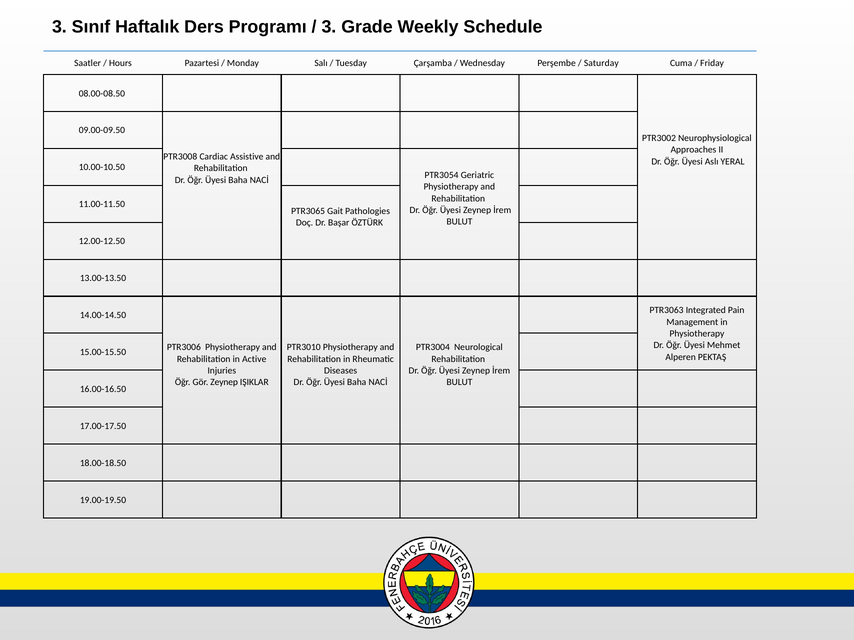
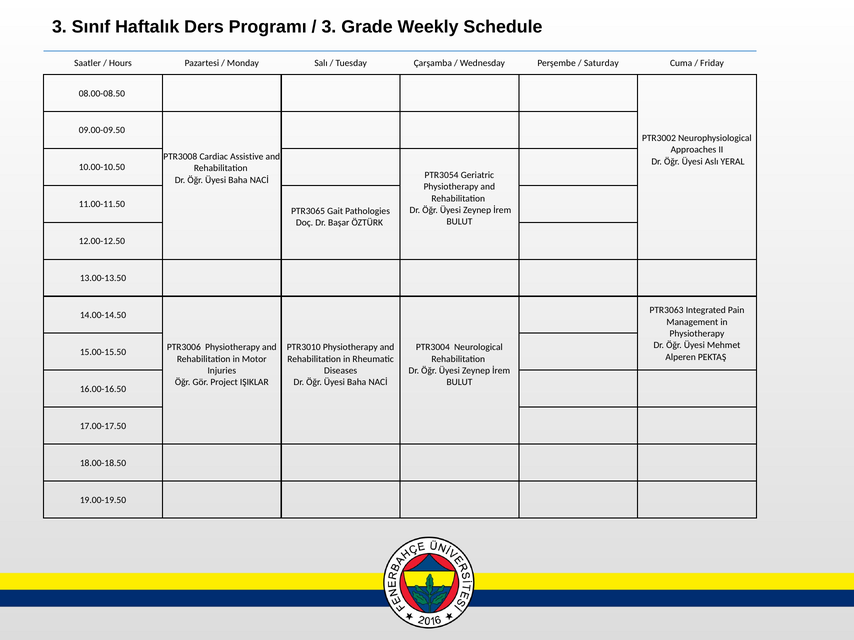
Active: Active -> Motor
Gör Zeynep: Zeynep -> Project
